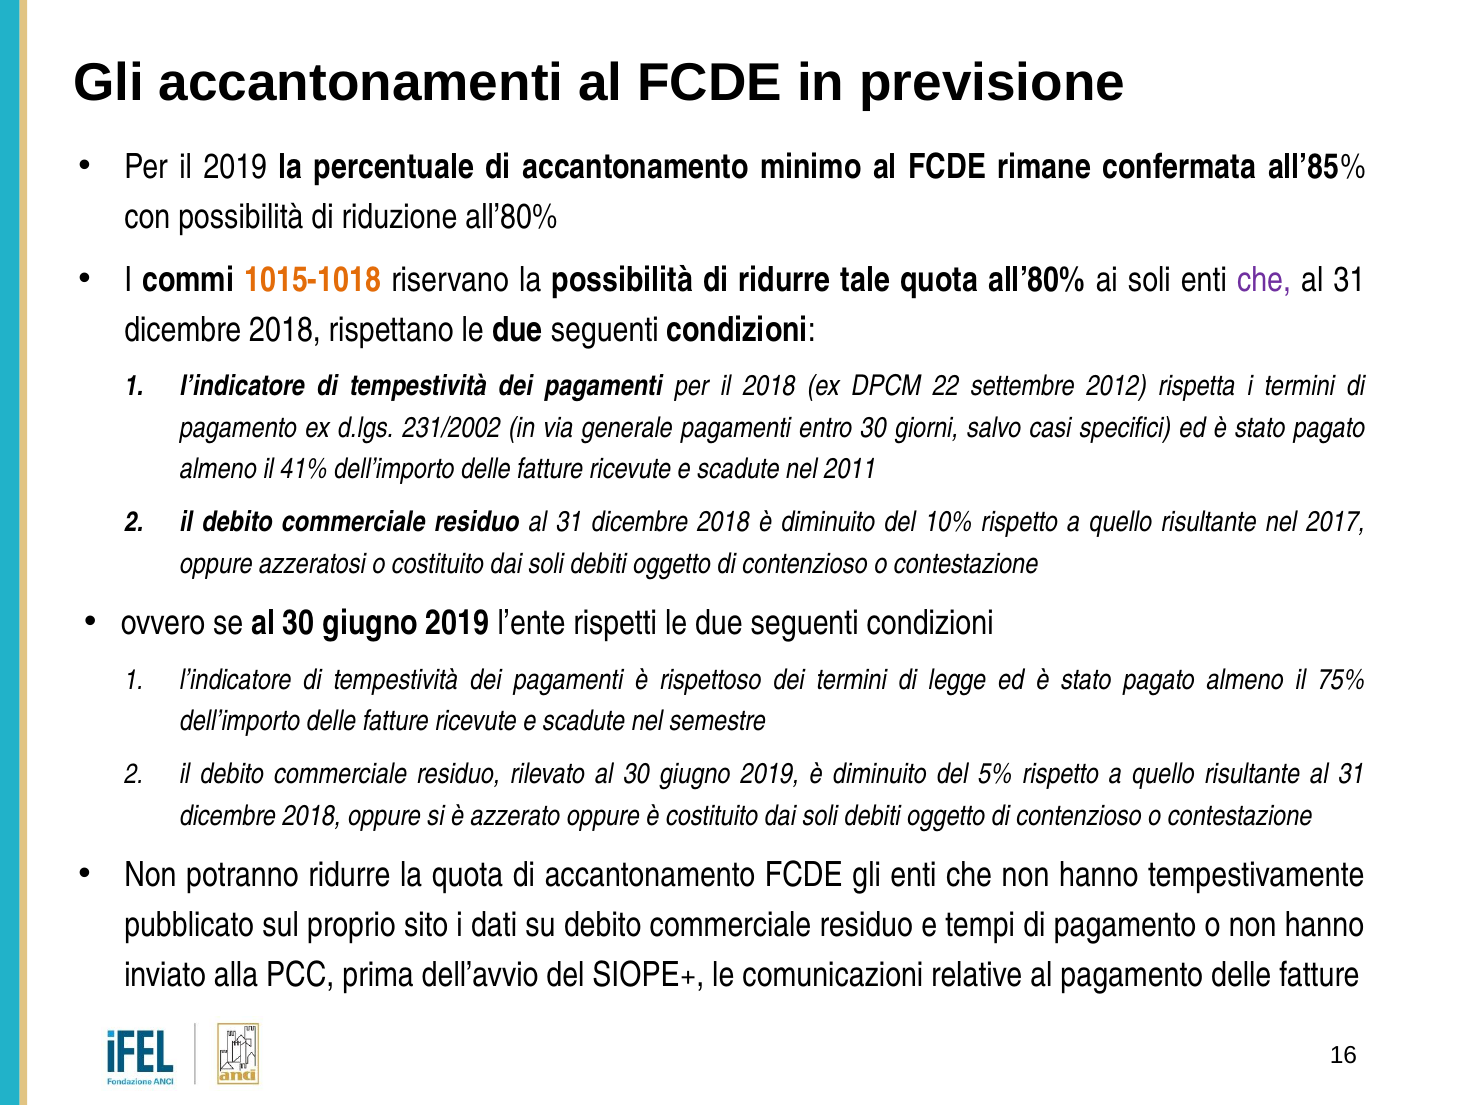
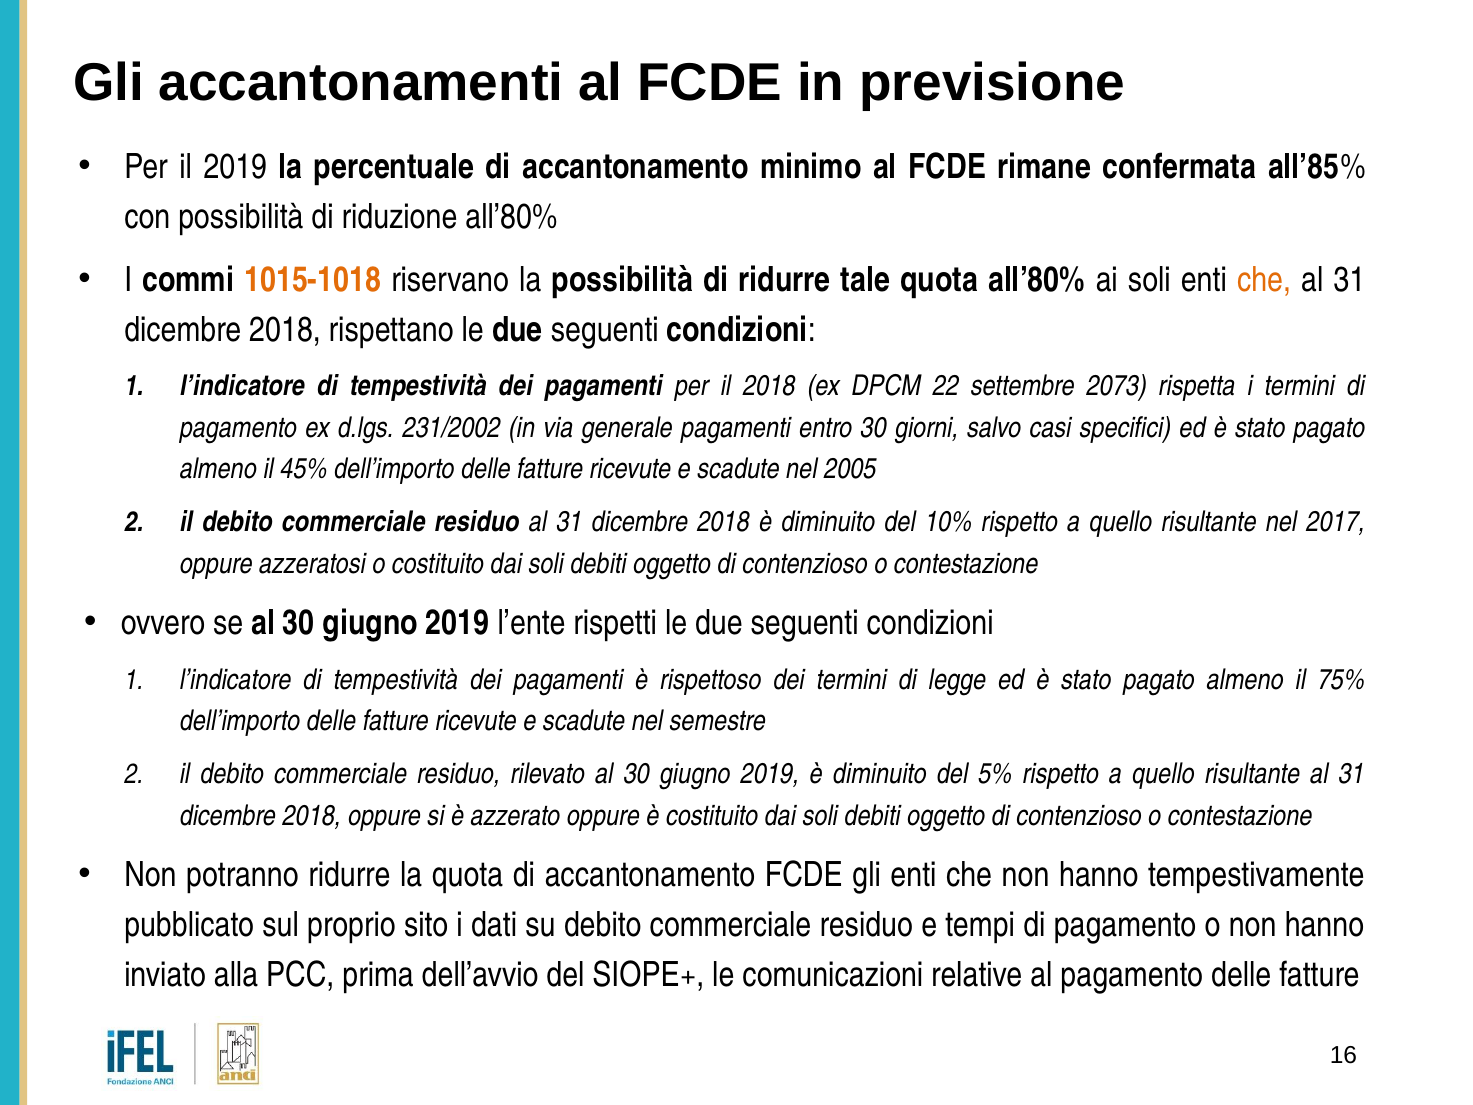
che at (1264, 279) colour: purple -> orange
2012: 2012 -> 2073
41%: 41% -> 45%
2011: 2011 -> 2005
